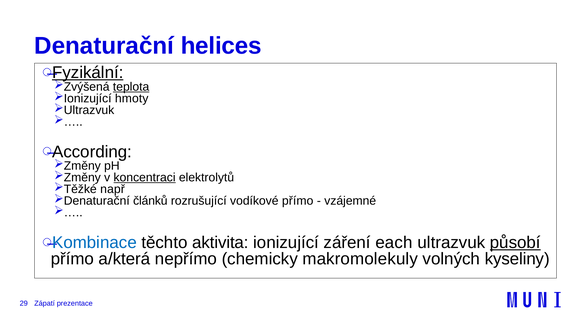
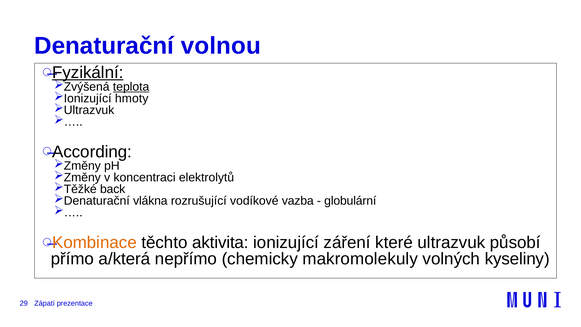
helices: helices -> volnou
koncentraci underline: present -> none
např: např -> back
článků: článků -> vlákna
vodíkové přímo: přímo -> vazba
vzájemné: vzájemné -> globulární
Kombinace colour: blue -> orange
each: each -> které
působí underline: present -> none
